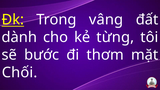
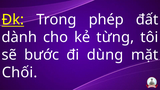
vâng: vâng -> phép
thơm: thơm -> dùng
